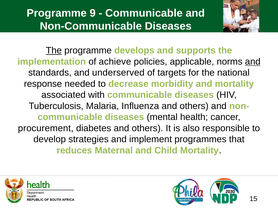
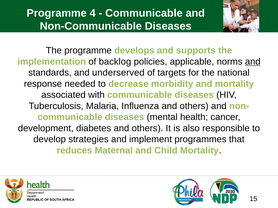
9: 9 -> 4
The at (54, 51) underline: present -> none
achieve: achieve -> backlog
procurement: procurement -> development
